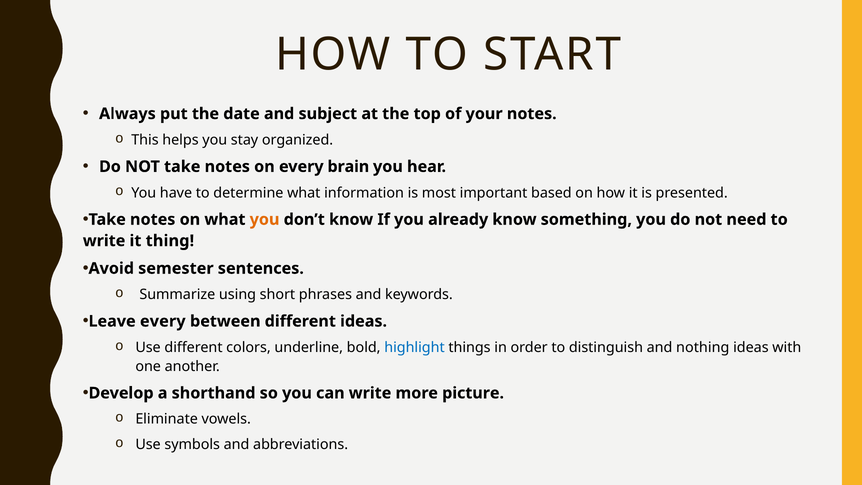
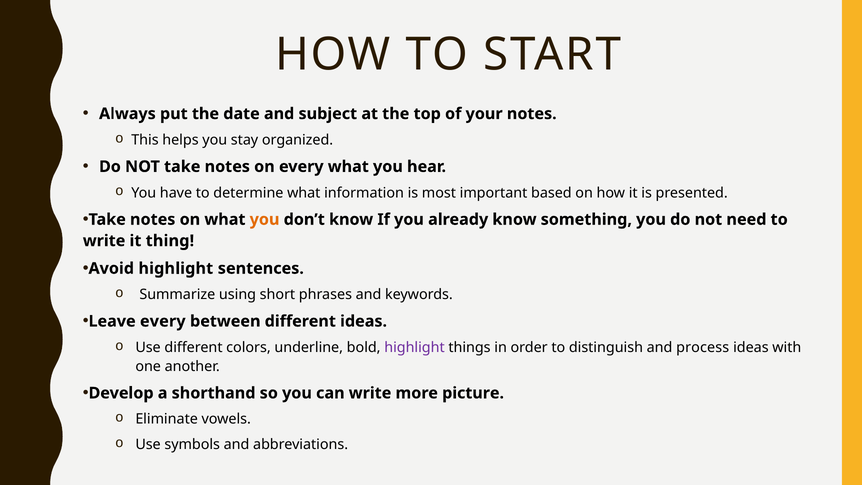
every brain: brain -> what
Avoid semester: semester -> highlight
highlight at (414, 347) colour: blue -> purple
nothing: nothing -> process
